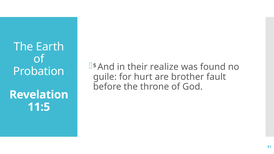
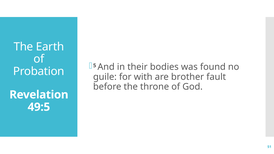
realize: realize -> bodies
hurt: hurt -> with
11:5: 11:5 -> 49:5
